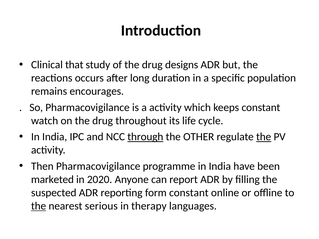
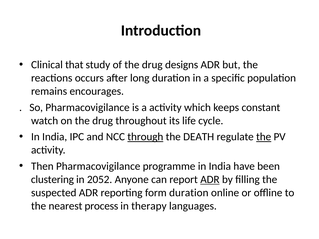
OTHER: OTHER -> DEATH
marketed: marketed -> clustering
2020: 2020 -> 2052
ADR at (210, 180) underline: none -> present
form constant: constant -> duration
the at (39, 206) underline: present -> none
serious: serious -> process
